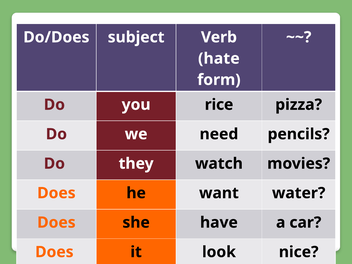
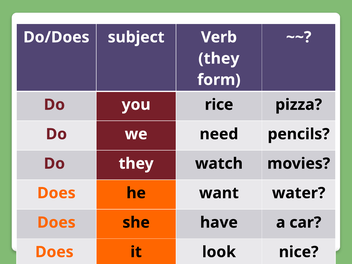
hate at (219, 59): hate -> they
